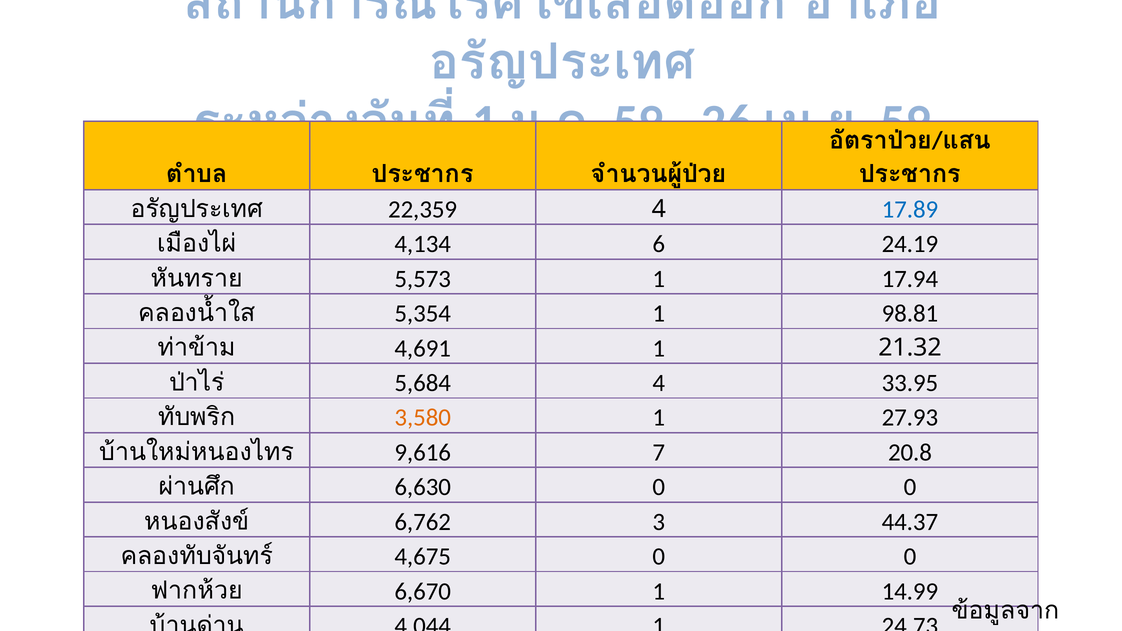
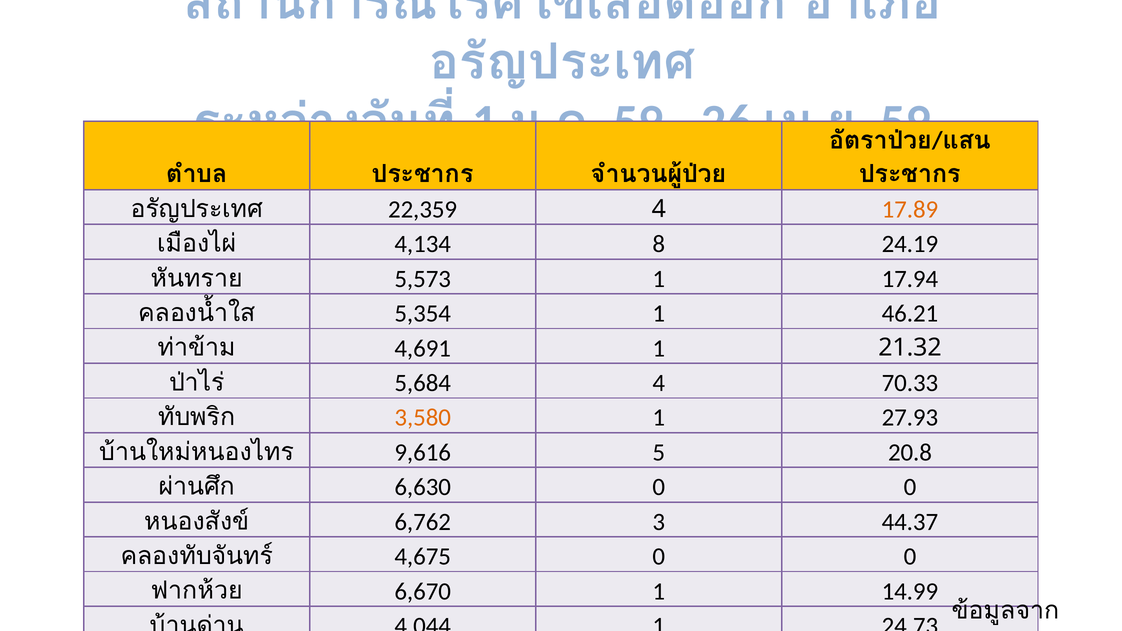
17.89 colour: blue -> orange
6: 6 -> 8
98.81: 98.81 -> 46.21
33.95: 33.95 -> 70.33
7: 7 -> 5
